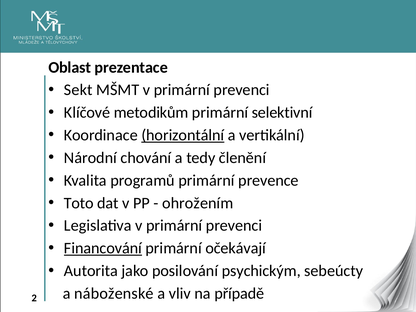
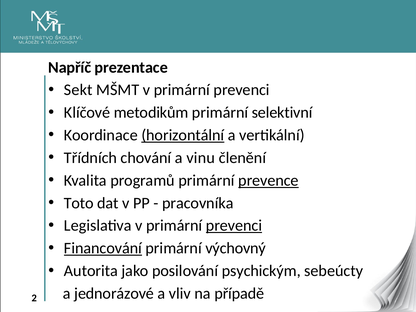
Oblast: Oblast -> Napříč
Národní: Národní -> Třídních
tedy: tedy -> vinu
prevence underline: none -> present
ohrožením: ohrožením -> pracovníka
prevenci at (234, 226) underline: none -> present
očekávají: očekávají -> výchovný
náboženské: náboženské -> jednorázové
